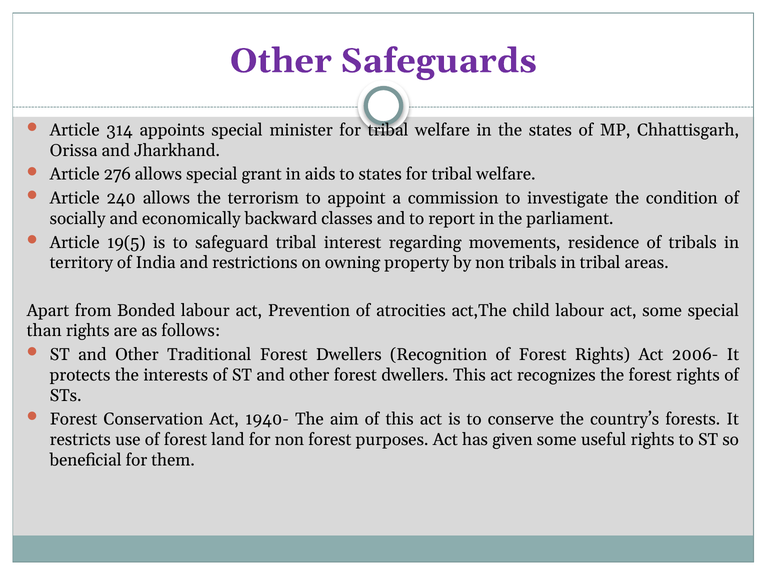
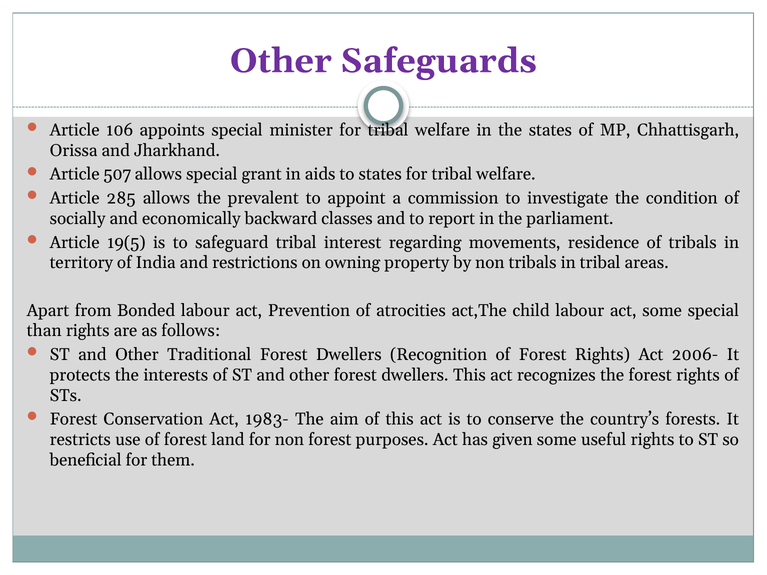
314: 314 -> 106
276: 276 -> 507
240: 240 -> 285
terrorism: terrorism -> prevalent
1940-: 1940- -> 1983-
